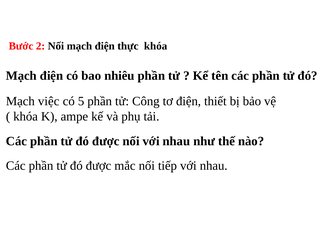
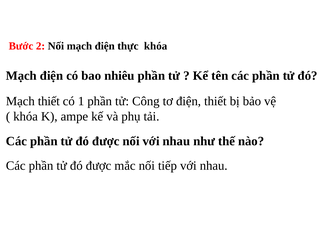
Mạch việc: việc -> thiết
5: 5 -> 1
